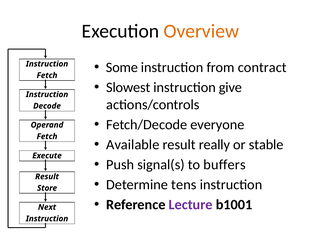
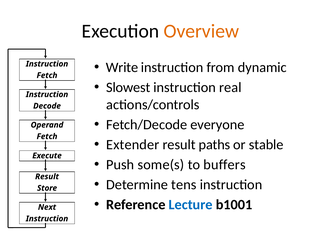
Some: Some -> Write
contract: contract -> dynamic
give: give -> real
Available: Available -> Extender
really: really -> paths
signal(s: signal(s -> some(s
Lecture colour: purple -> blue
